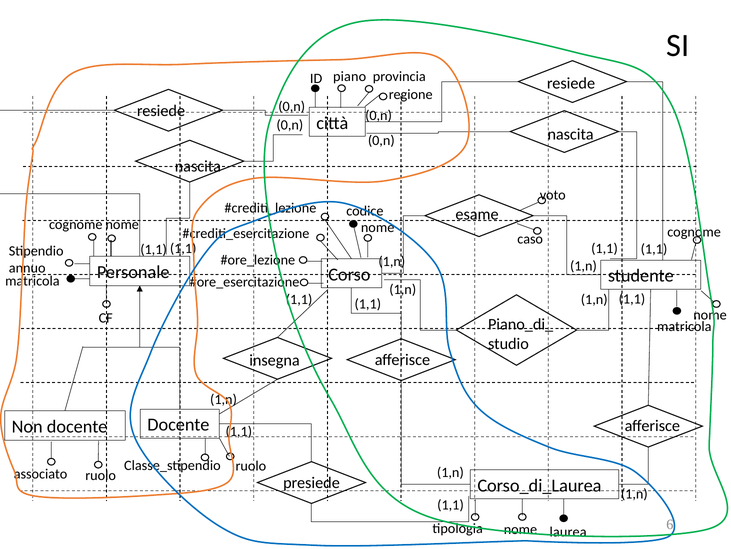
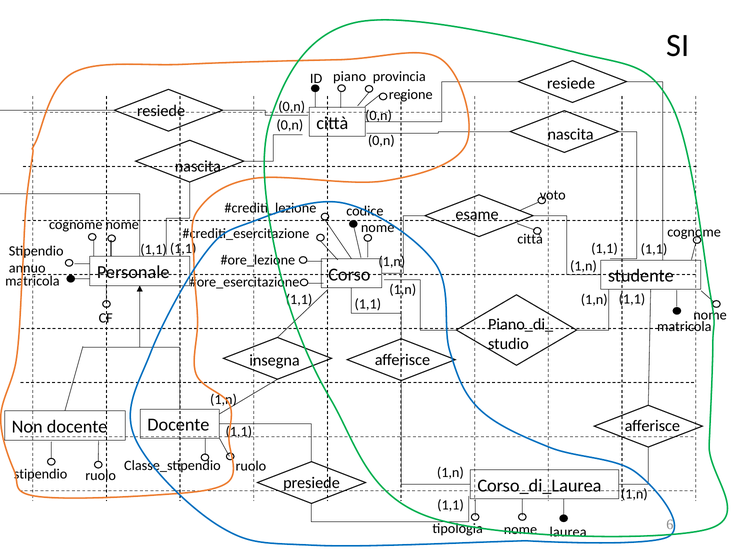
caso at (530, 239): caso -> città
associato at (41, 473): associato -> stipendio
